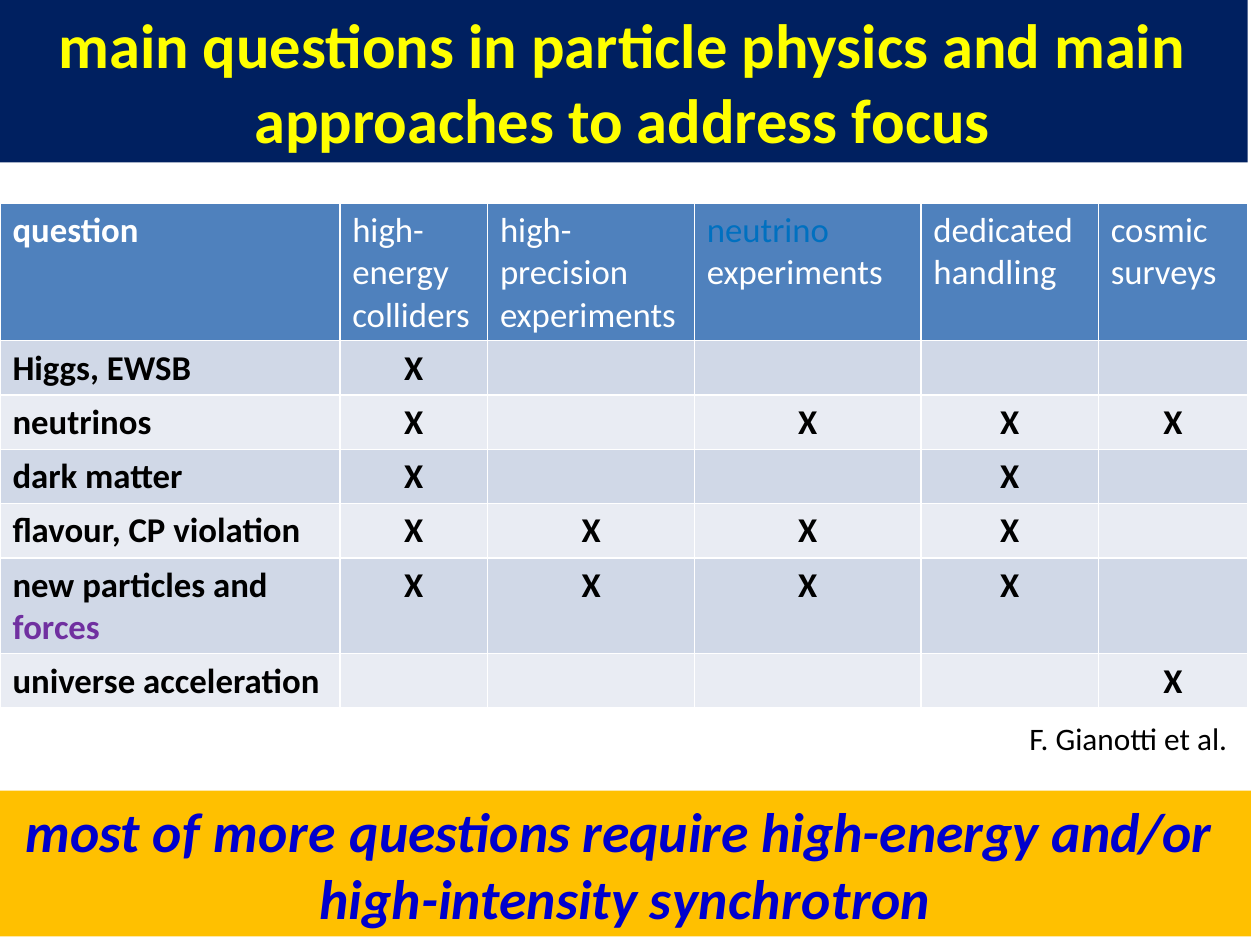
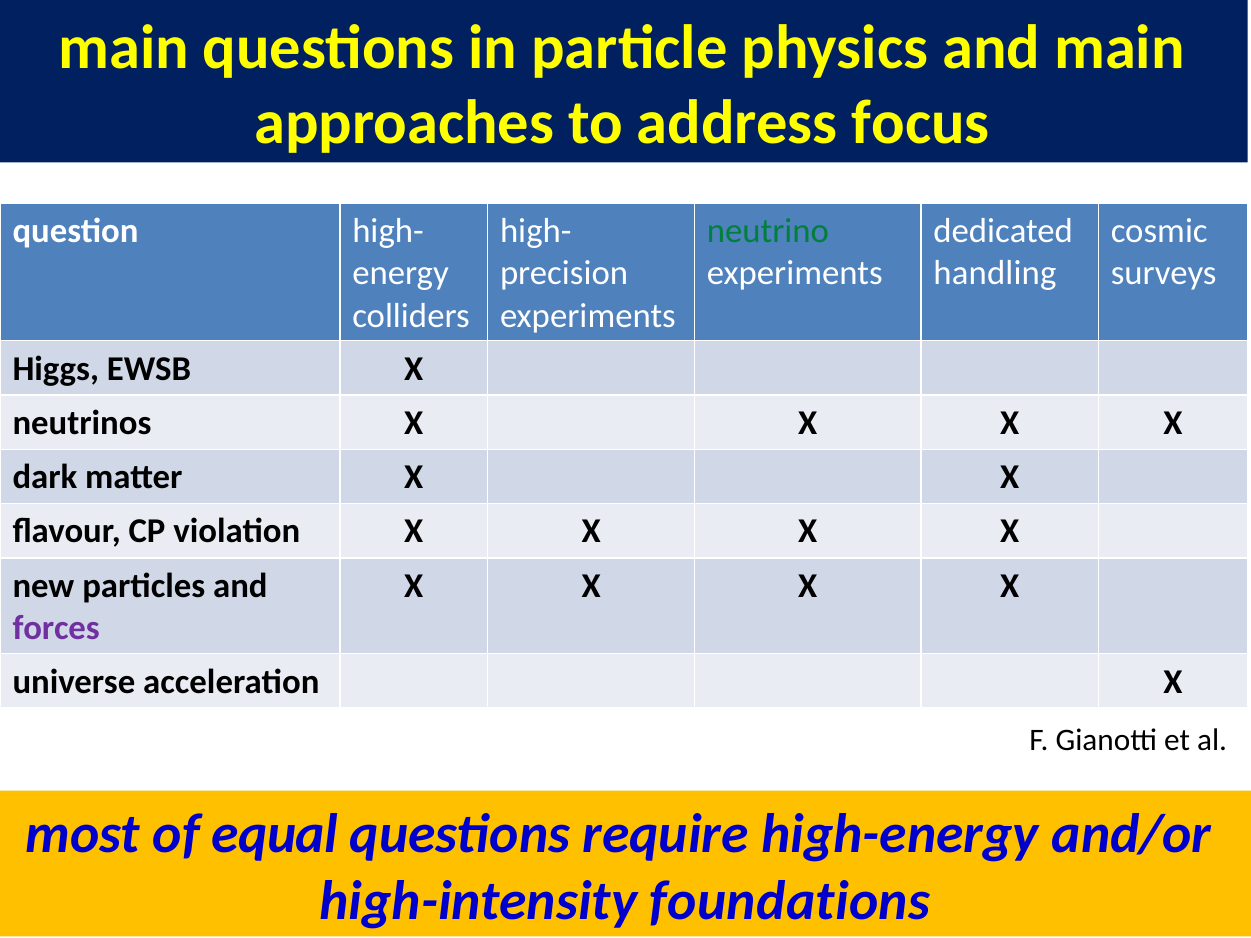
neutrino colour: blue -> green
more: more -> equal
synchrotron: synchrotron -> foundations
